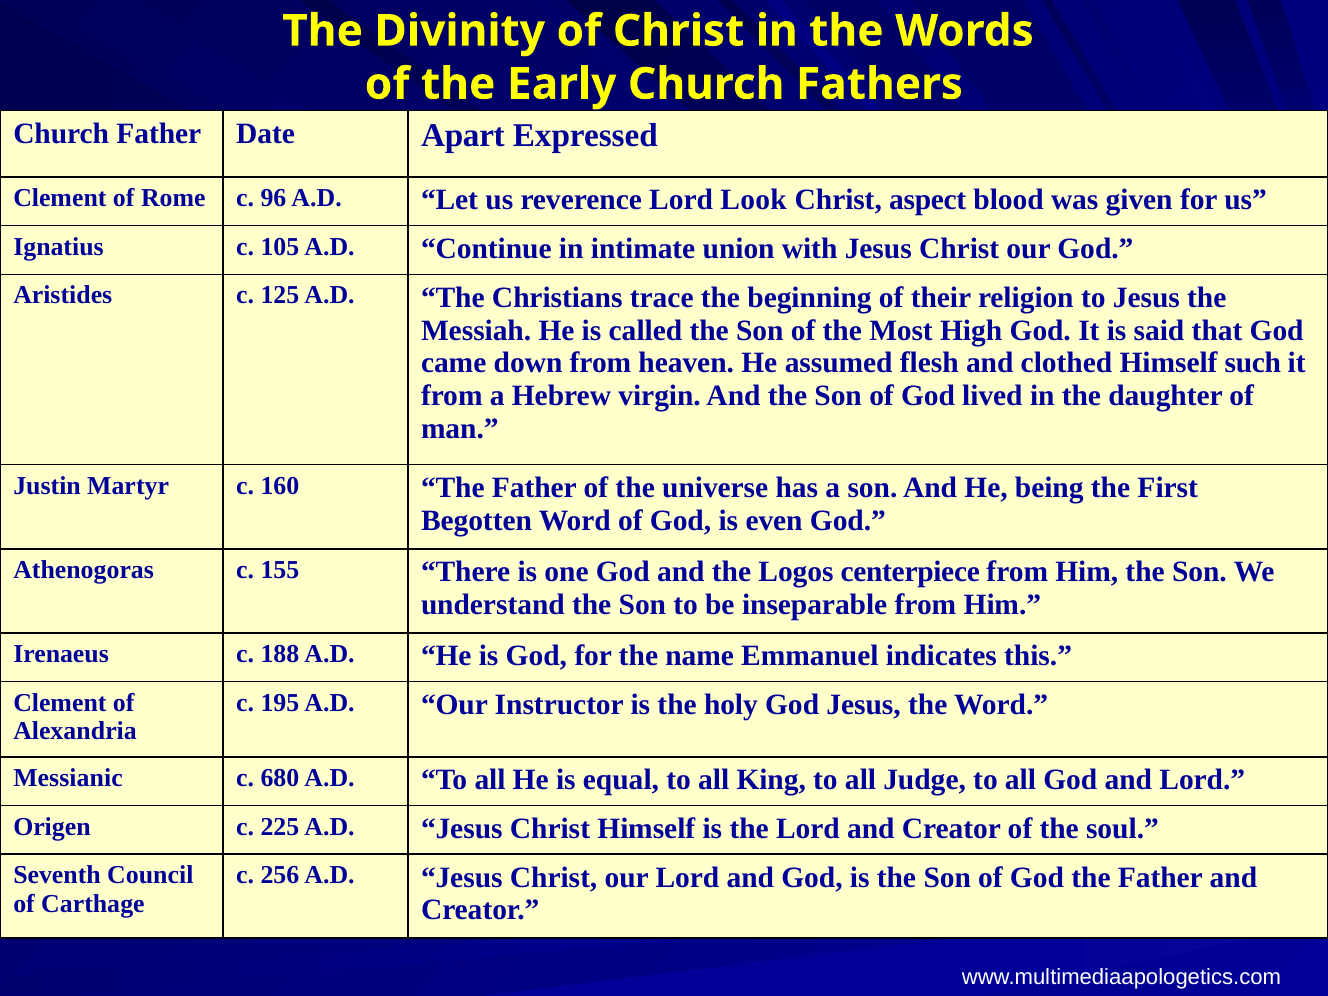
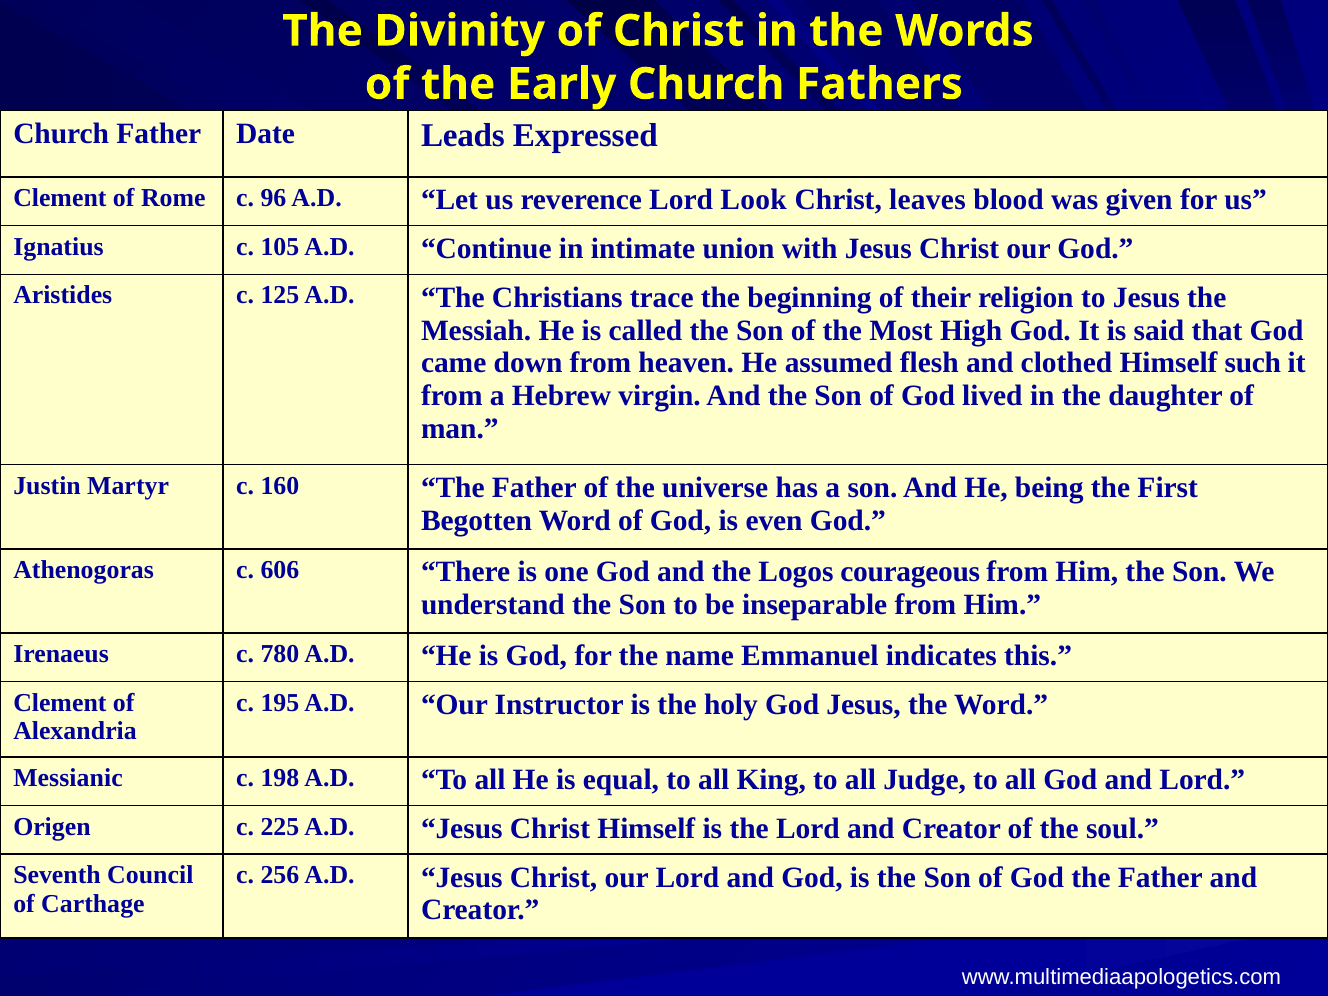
Apart: Apart -> Leads
aspect: aspect -> leaves
155: 155 -> 606
centerpiece: centerpiece -> courageous
188: 188 -> 780
680: 680 -> 198
